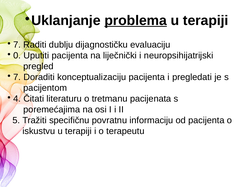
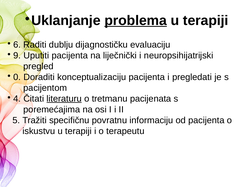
7 at (17, 45): 7 -> 6
0: 0 -> 9
7 at (17, 77): 7 -> 0
literaturu underline: none -> present
